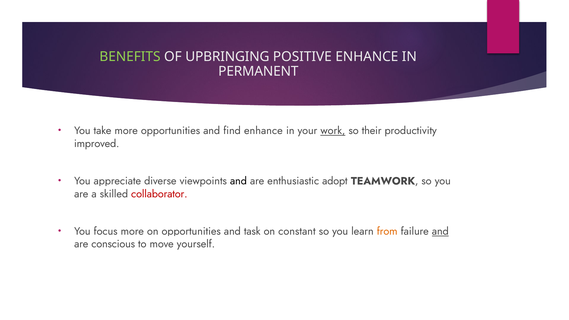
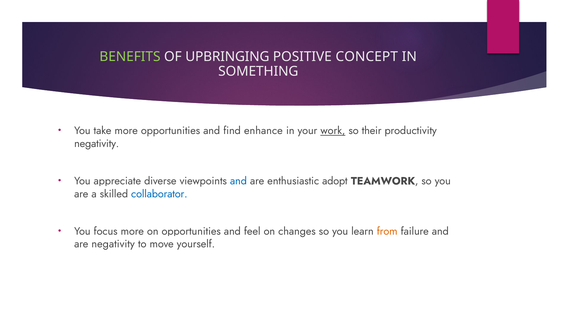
POSITIVE ENHANCE: ENHANCE -> CONCEPT
PERMANENT: PERMANENT -> SOMETHING
improved at (97, 144): improved -> negativity
and at (238, 181) colour: black -> blue
collaborator colour: red -> blue
task: task -> feel
constant: constant -> changes
and at (440, 231) underline: present -> none
are conscious: conscious -> negativity
